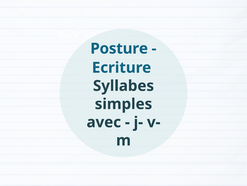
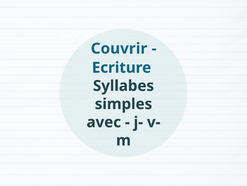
Posture: Posture -> Couvrir
